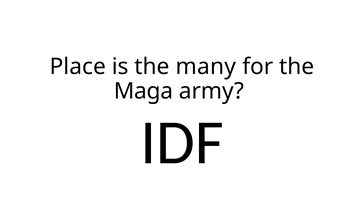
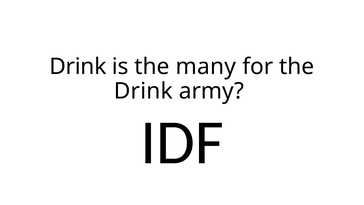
Place at (78, 66): Place -> Drink
Maga at (144, 91): Maga -> Drink
